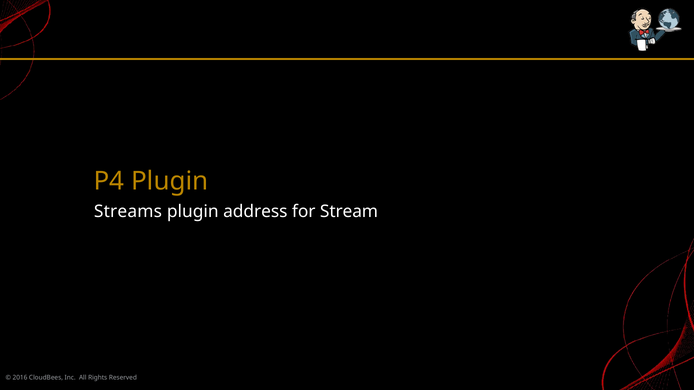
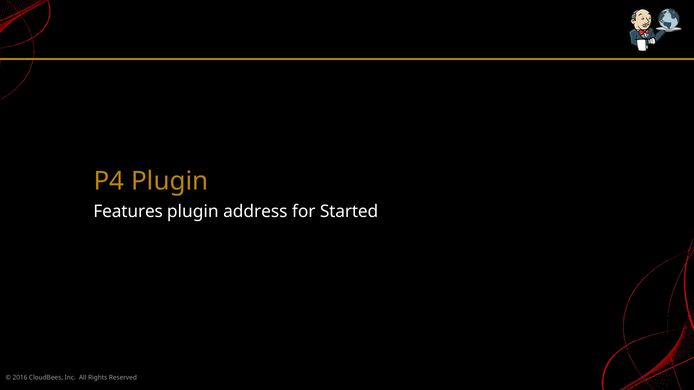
Streams: Streams -> Features
Stream: Stream -> Started
